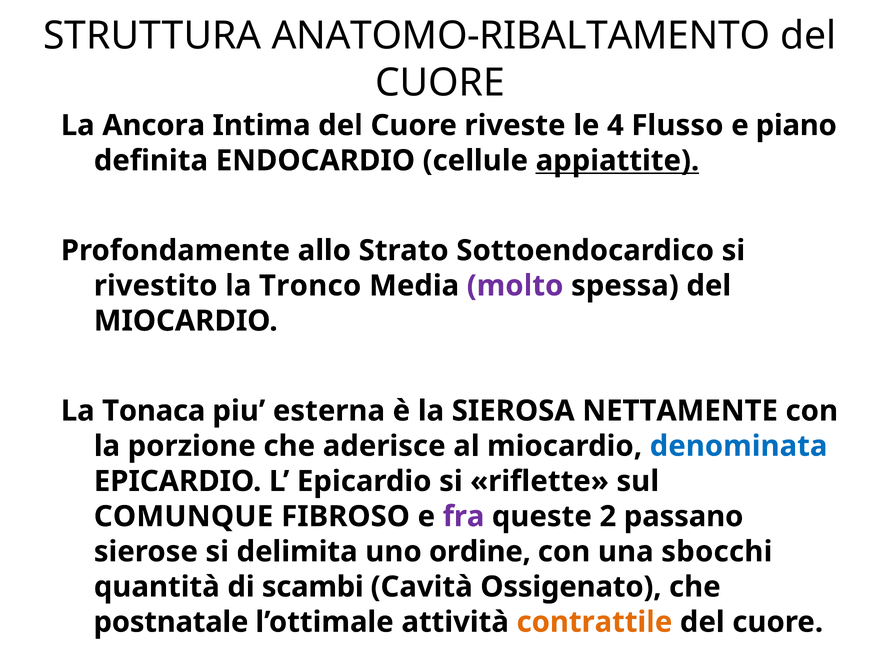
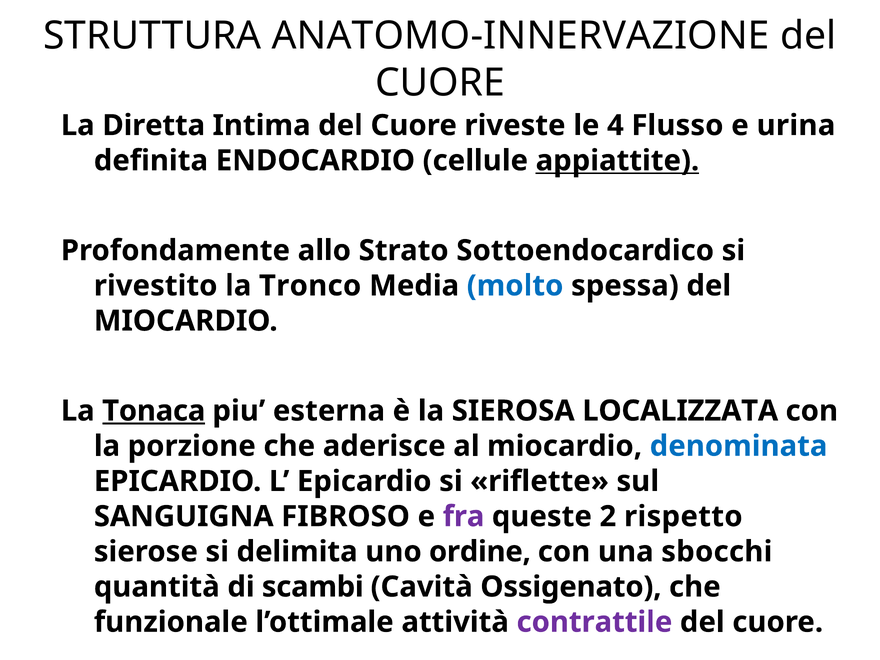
ANATOMO-RIBALTAMENTO: ANATOMO-RIBALTAMENTO -> ANATOMO-INNERVAZIONE
Ancora: Ancora -> Diretta
piano: piano -> urina
molto colour: purple -> blue
Tonaca underline: none -> present
NETTAMENTE: NETTAMENTE -> LOCALIZZATA
COMUNQUE: COMUNQUE -> SANGUIGNA
passano: passano -> rispetto
postnatale: postnatale -> funzionale
contrattile colour: orange -> purple
